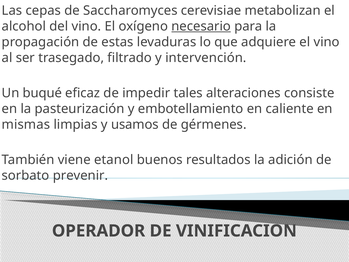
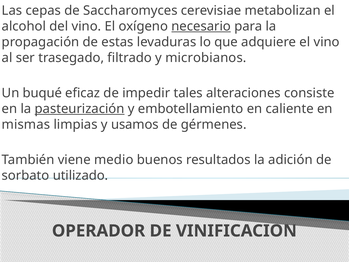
intervención: intervención -> microbianos
pasteurización underline: none -> present
etanol: etanol -> medio
prevenir: prevenir -> utilizado
